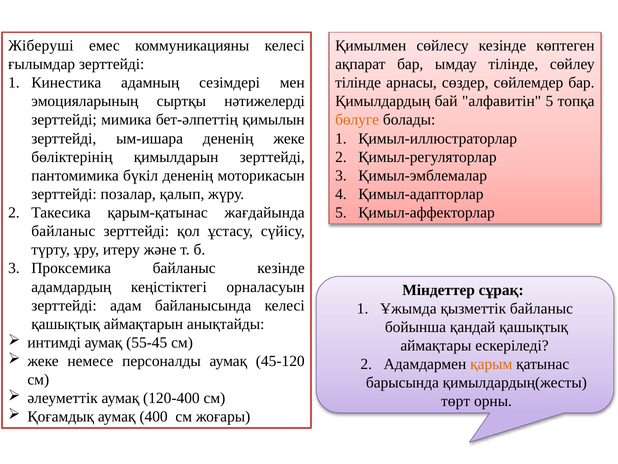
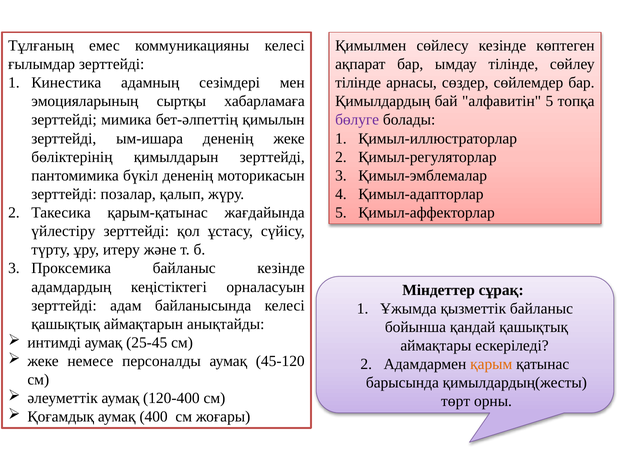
Жіберуші: Жіберуші -> Тұлғаның
нәтижелерді: нәтижелерді -> хабарламаға
бөлуге colour: orange -> purple
байланыс at (63, 231): байланыс -> үйлестіру
55-45: 55-45 -> 25-45
